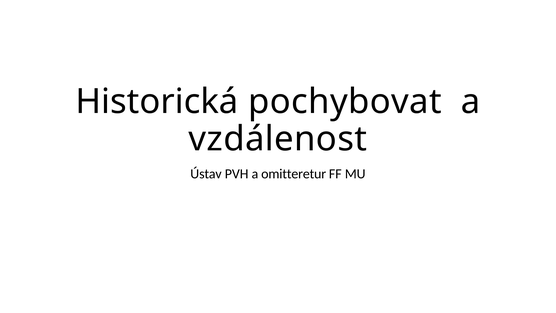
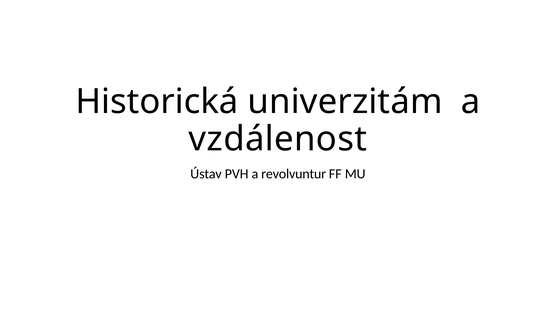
pochybovat: pochybovat -> univerzitám
omitteretur: omitteretur -> revolvuntur
